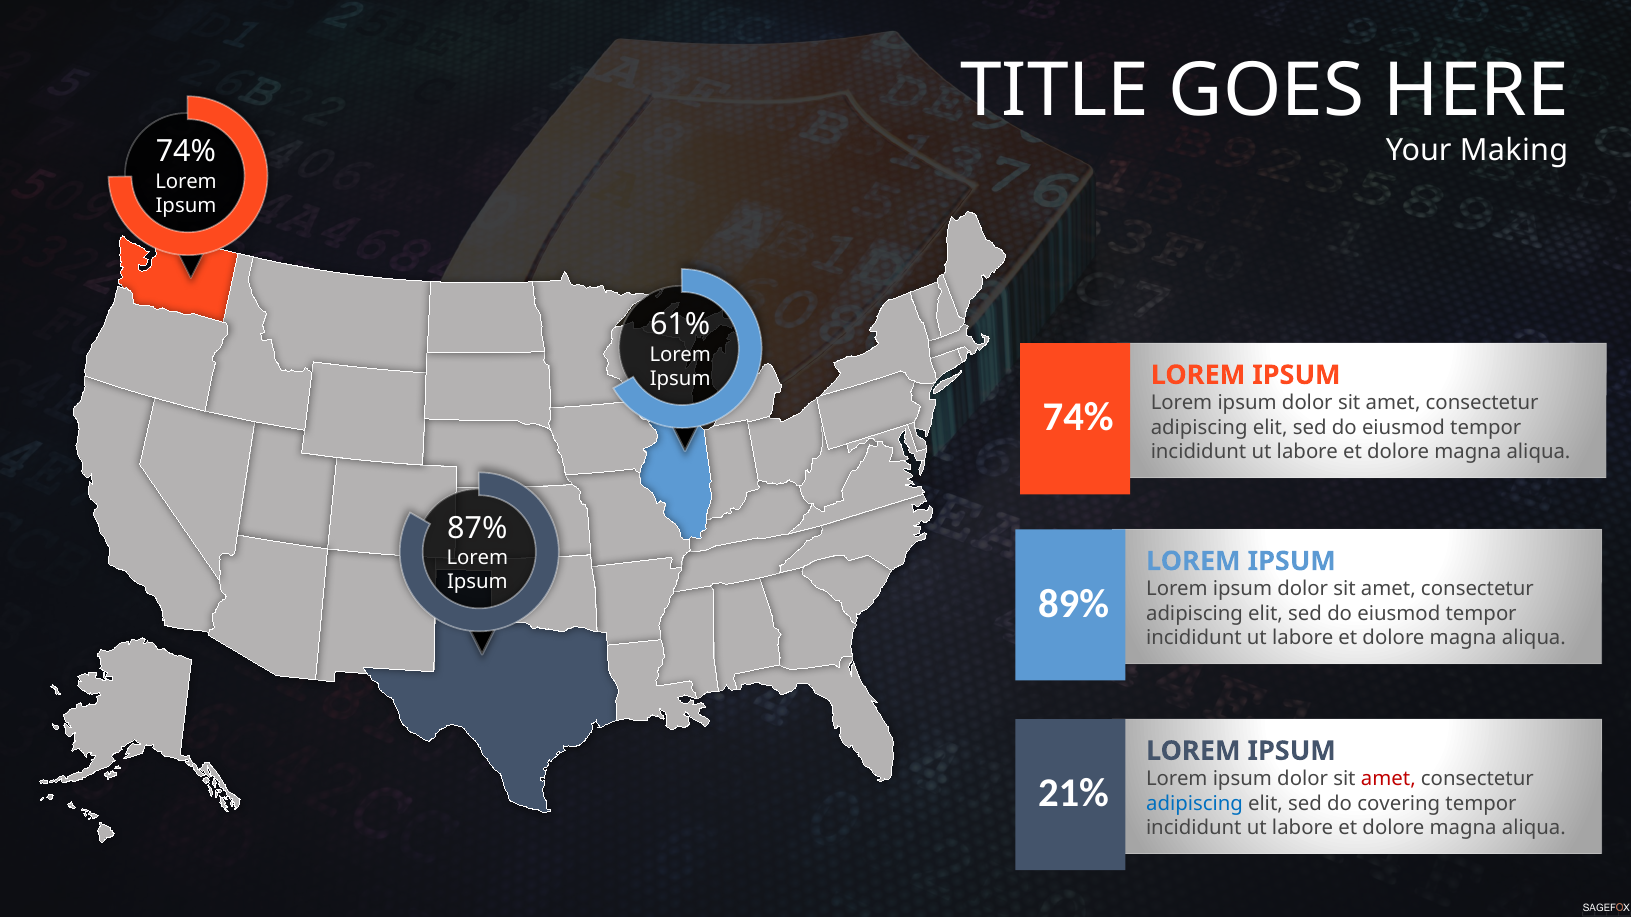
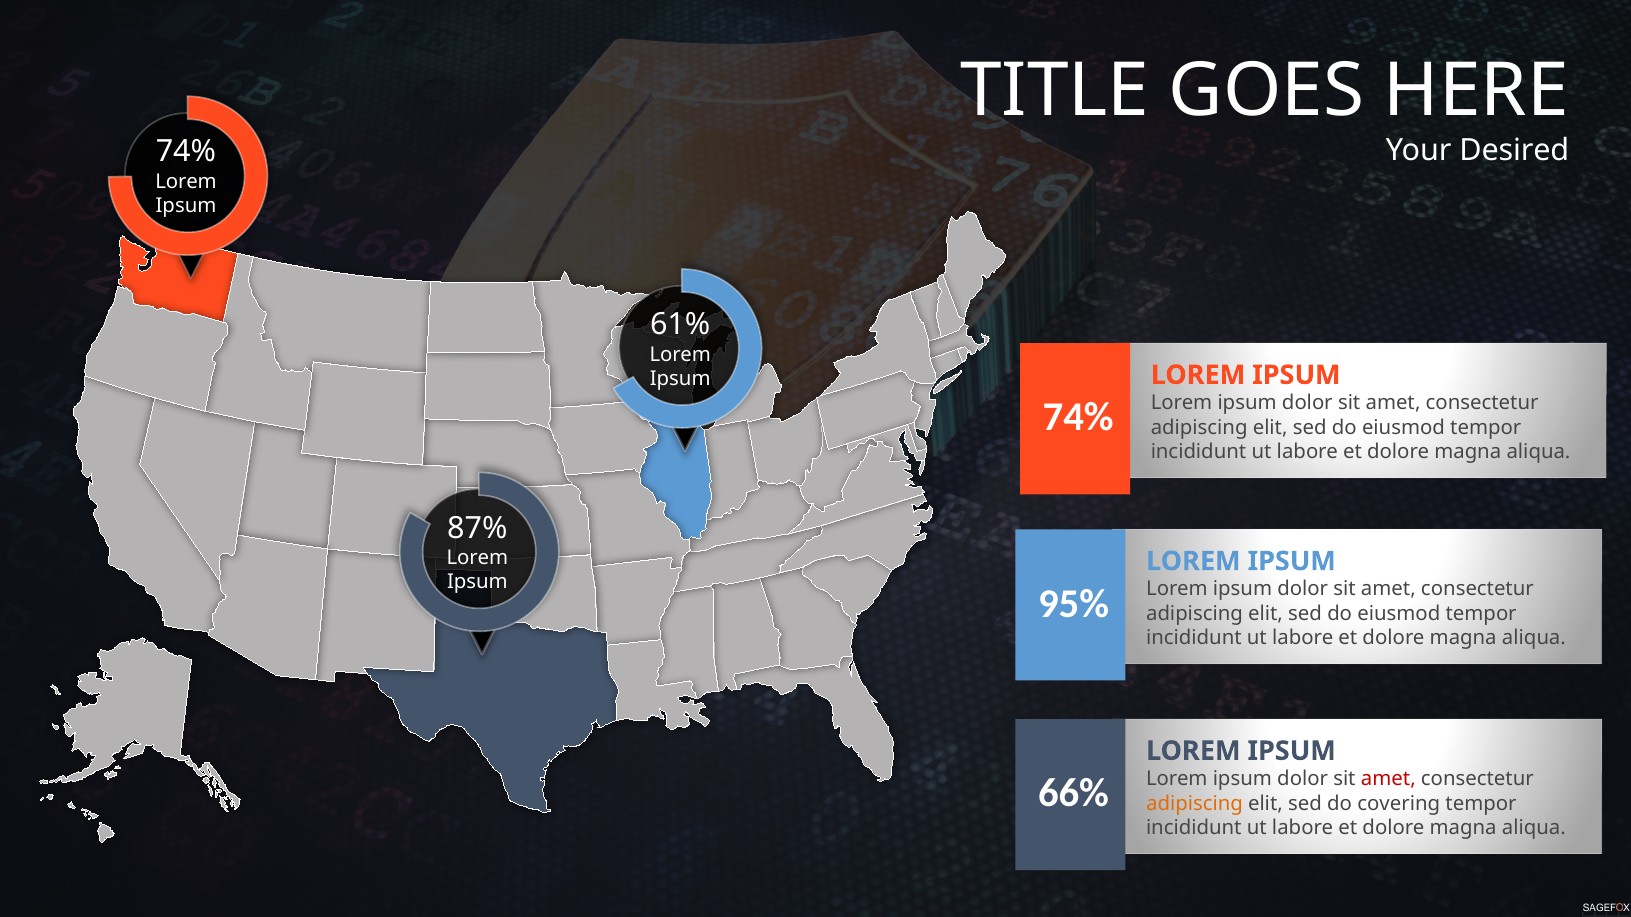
Making: Making -> Desired
89%: 89% -> 95%
21%: 21% -> 66%
adipiscing at (1194, 804) colour: blue -> orange
